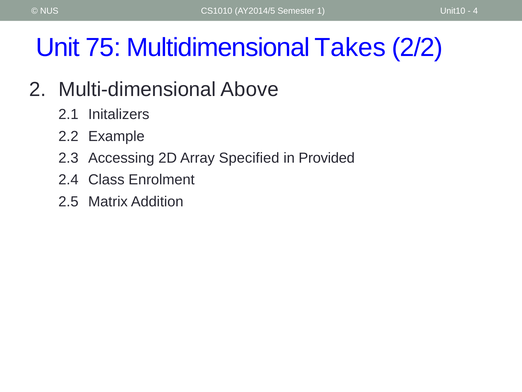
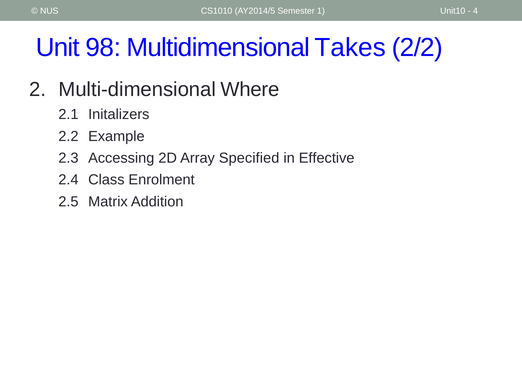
75: 75 -> 98
Above: Above -> Where
Provided: Provided -> Effective
